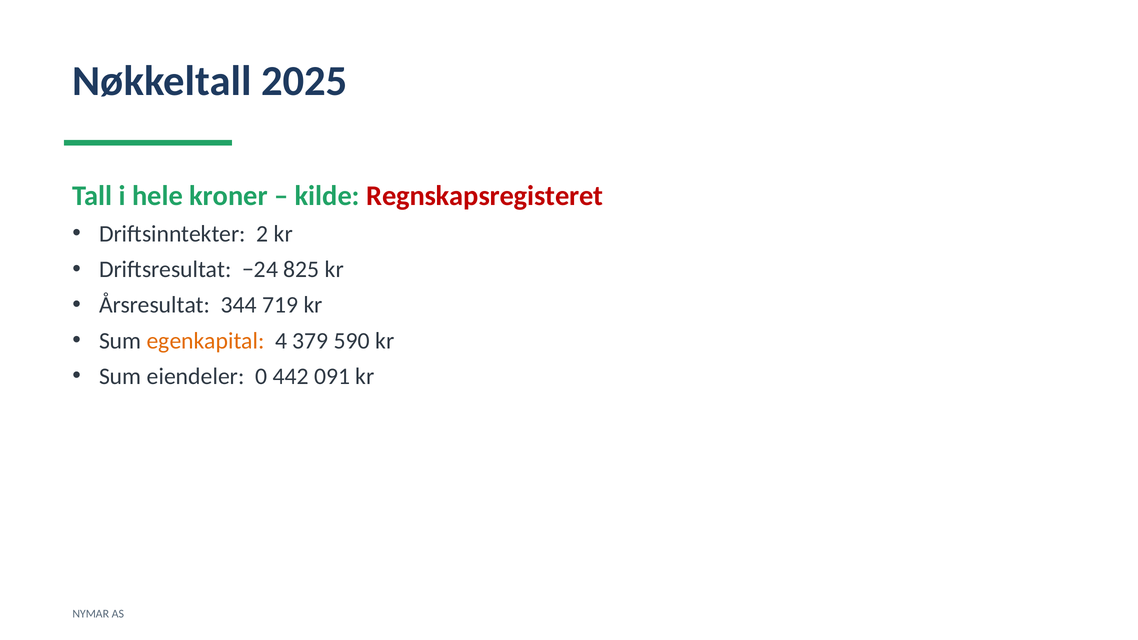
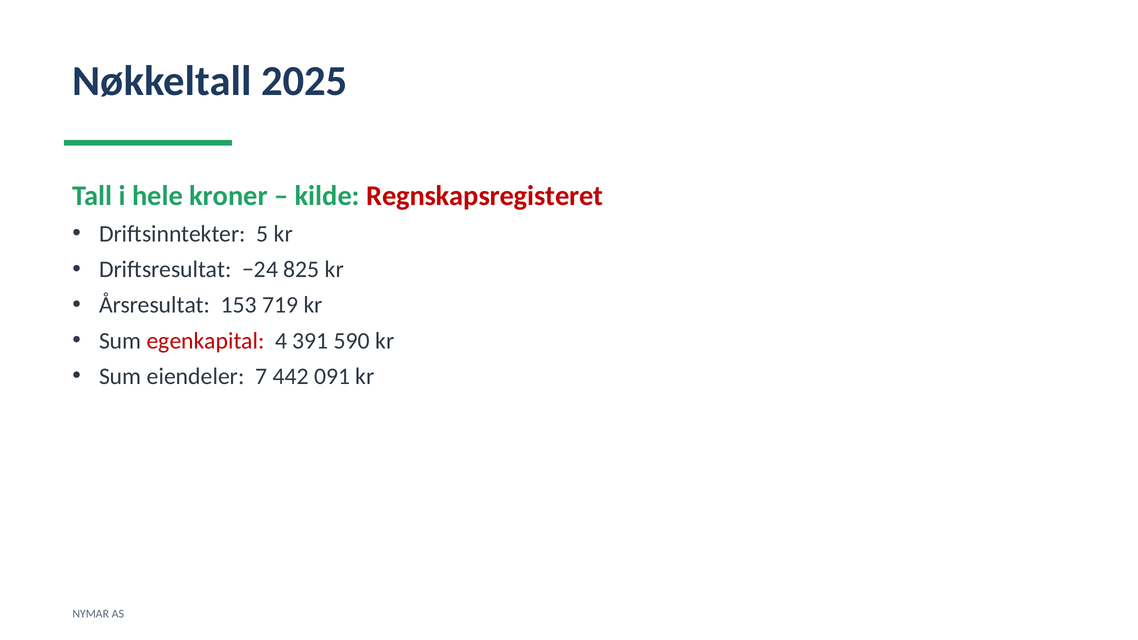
2: 2 -> 5
344: 344 -> 153
egenkapital colour: orange -> red
379: 379 -> 391
0: 0 -> 7
